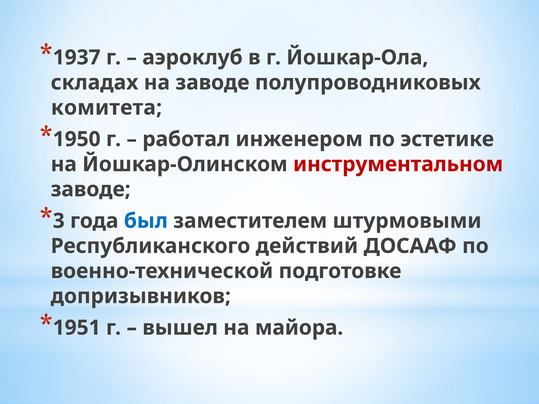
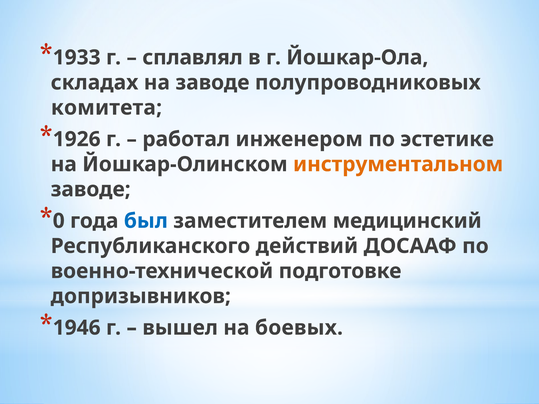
1937: 1937 -> 1933
аэроклуб: аэроклуб -> сплавлял
1950: 1950 -> 1926
инструментальном colour: red -> orange
3: 3 -> 0
штурмовыми: штурмовыми -> медицинский
1951: 1951 -> 1946
майора: майора -> боевых
